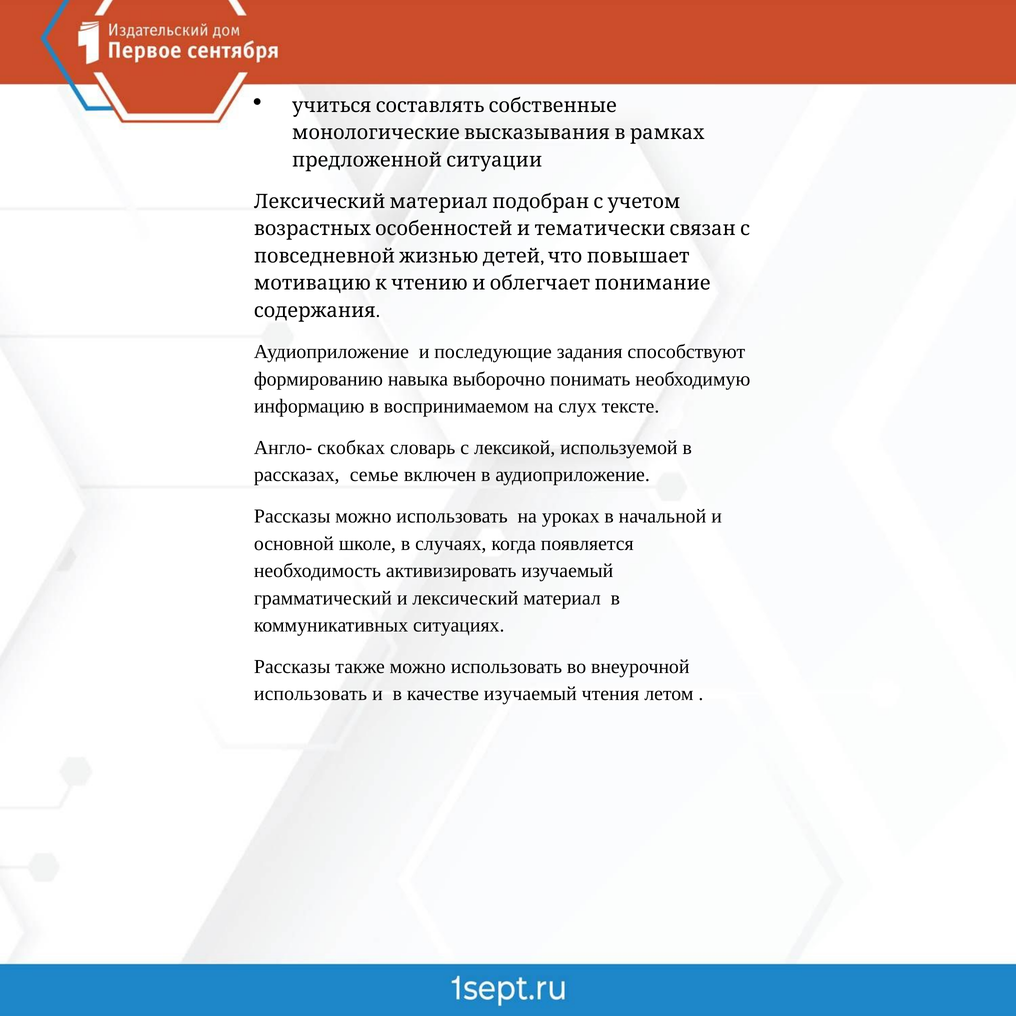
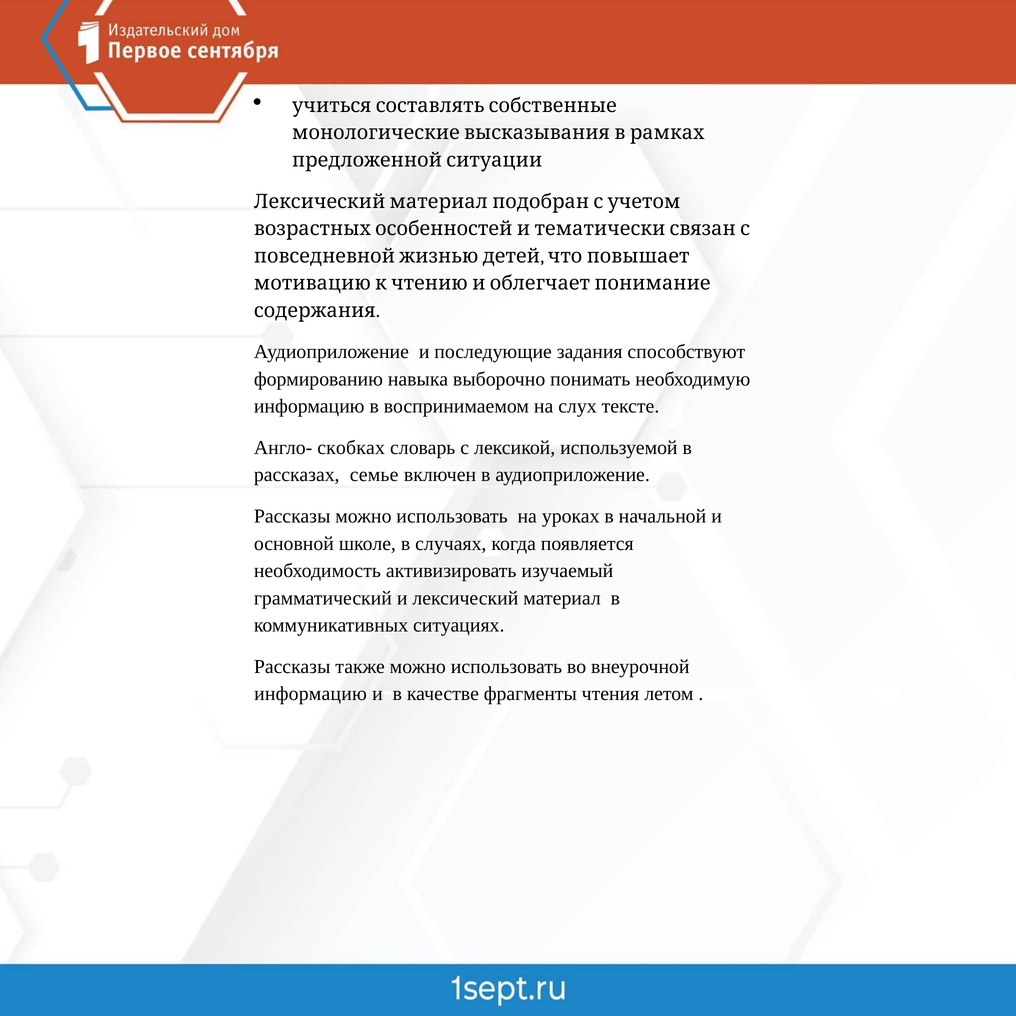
использовать at (311, 694): использовать -> информацию
качестве изучаемый: изучаемый -> фрагменты
